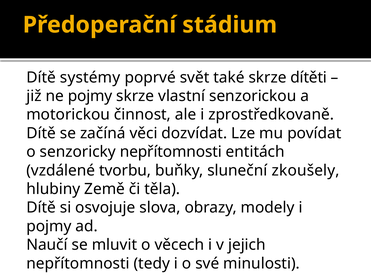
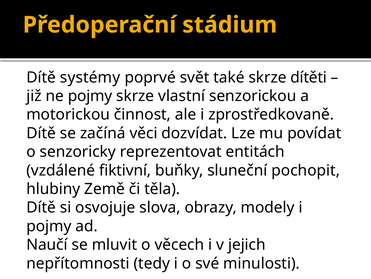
senzoricky nepřítomnosti: nepřítomnosti -> reprezentovat
tvorbu: tvorbu -> fiktivní
zkoušely: zkoušely -> pochopit
